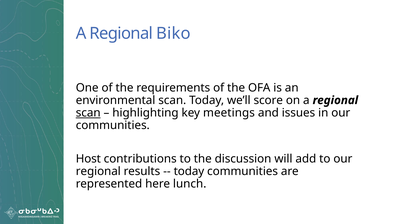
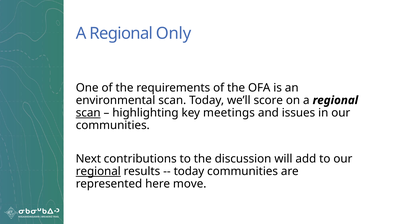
Biko: Biko -> Only
Host: Host -> Next
regional at (98, 171) underline: none -> present
lunch: lunch -> move
